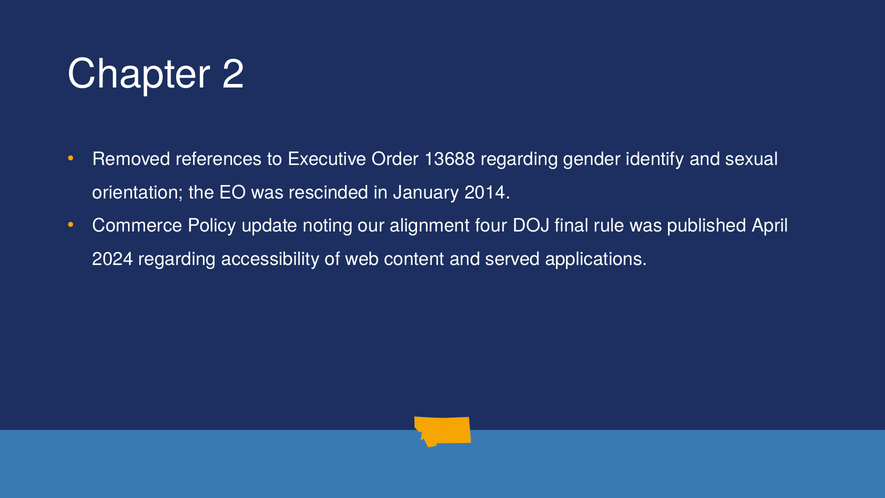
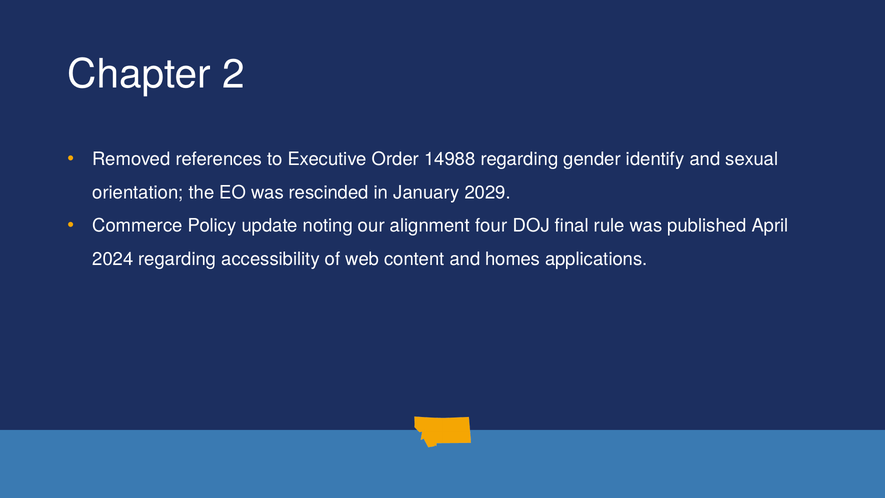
13688: 13688 -> 14988
2014: 2014 -> 2029
served: served -> homes
